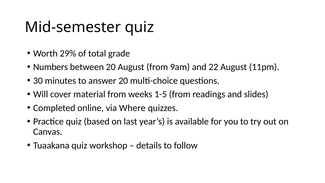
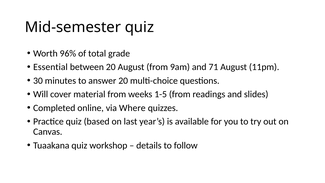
29%: 29% -> 96%
Numbers: Numbers -> Essential
22: 22 -> 71
